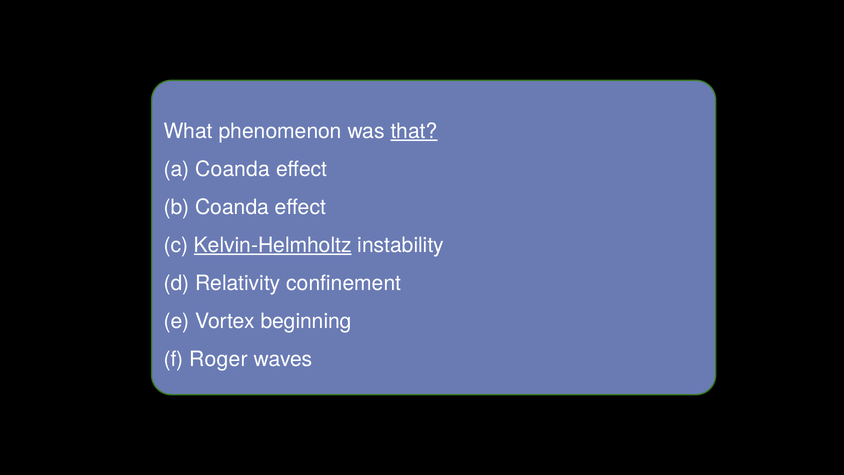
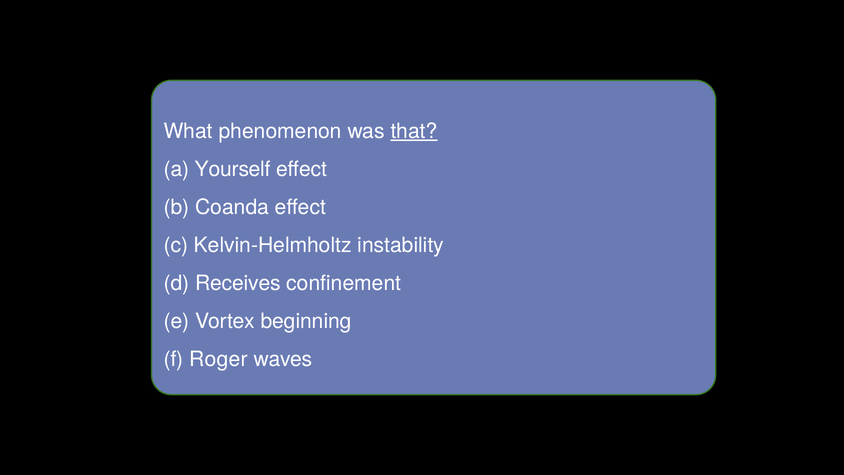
a Coanda: Coanda -> Yourself
Kelvin-Helmholtz underline: present -> none
Relativity: Relativity -> Receives
